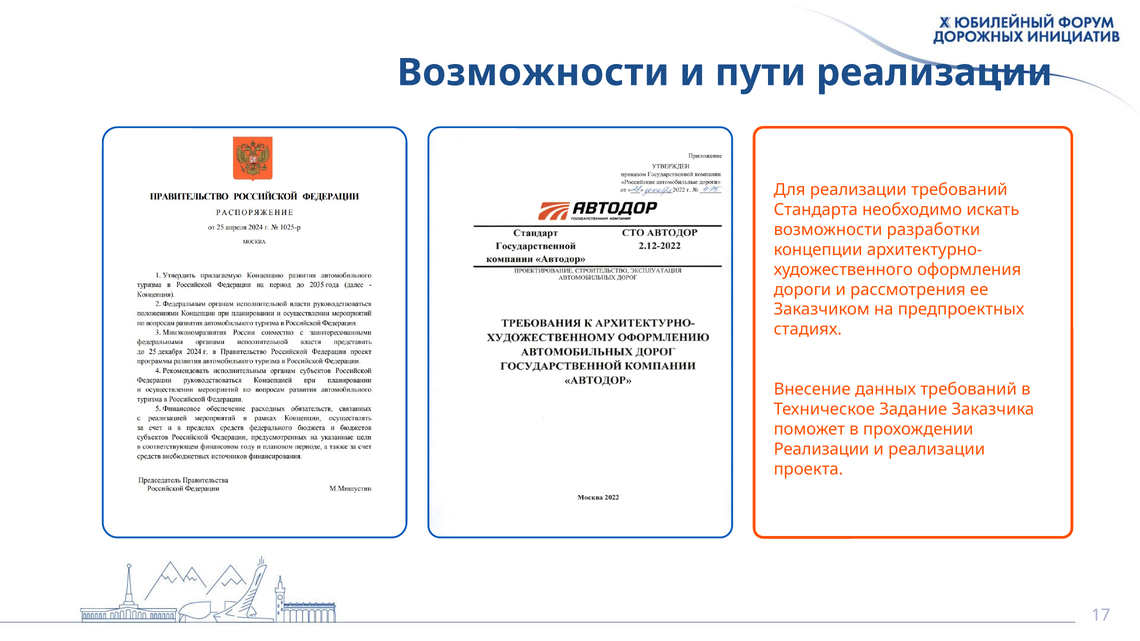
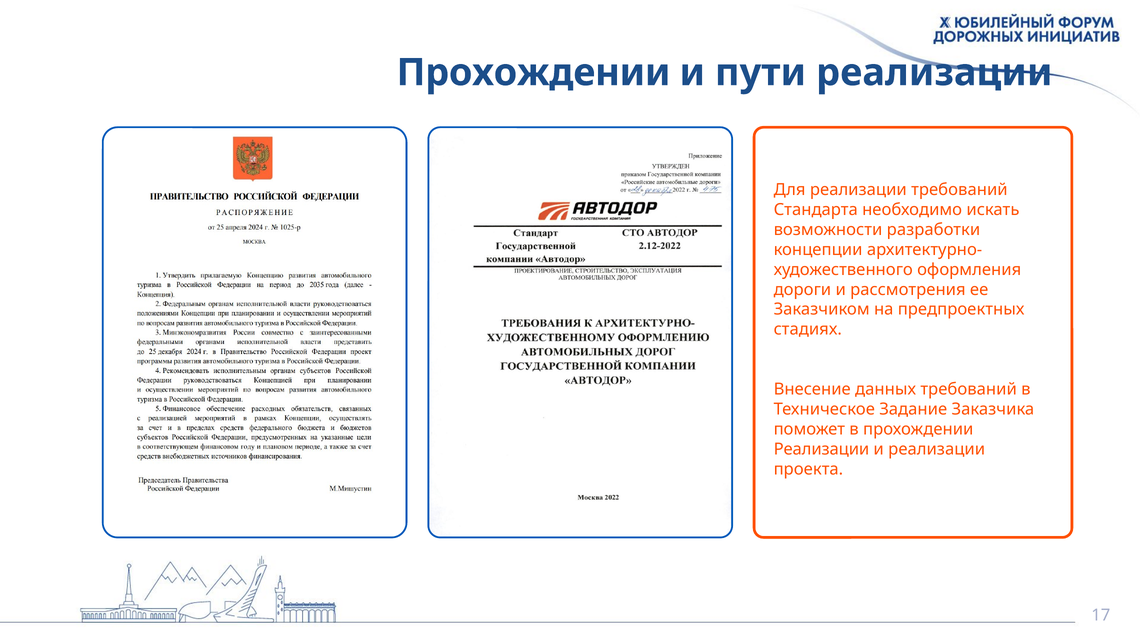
Возможности at (533, 73): Возможности -> Прохождении
